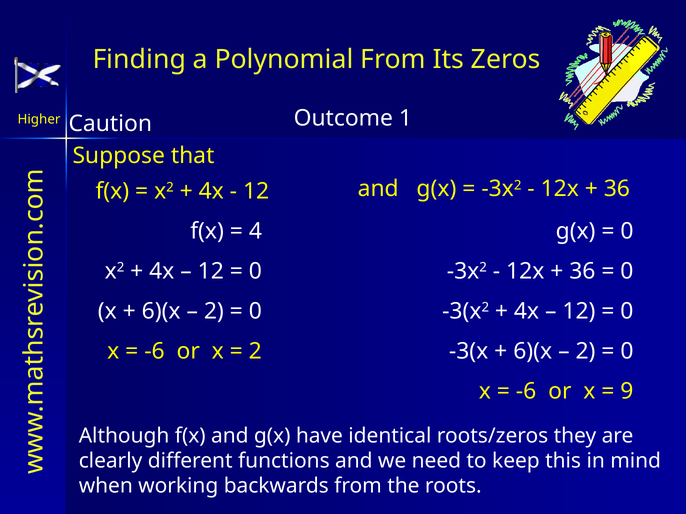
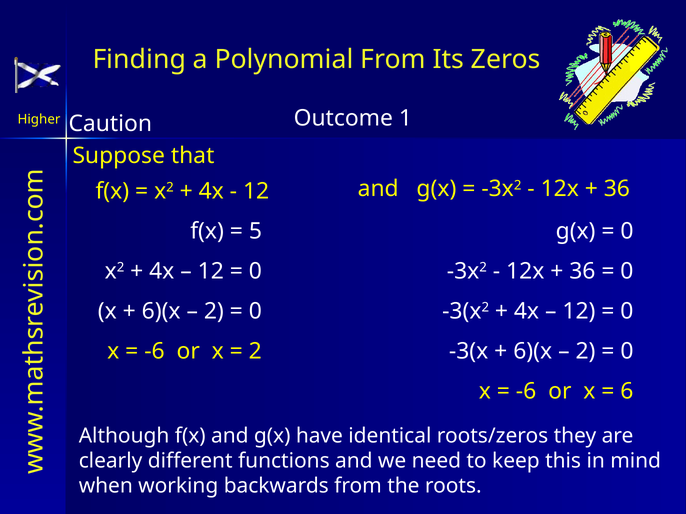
4: 4 -> 5
9: 9 -> 6
